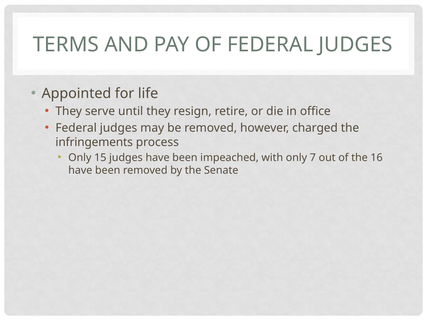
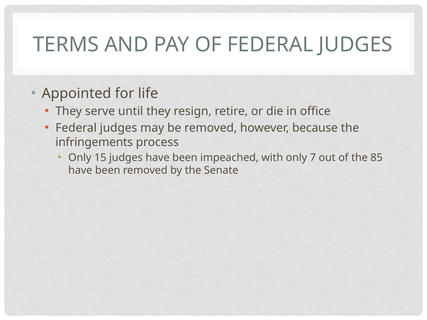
charged: charged -> because
16: 16 -> 85
